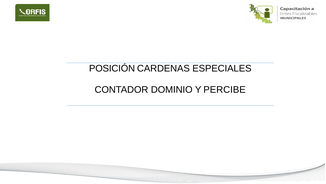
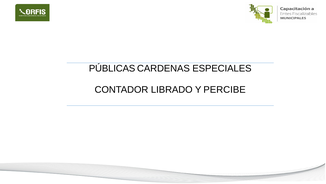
POSICIÓN: POSICIÓN -> PÚBLICAS
DOMINIO: DOMINIO -> LIBRADO
